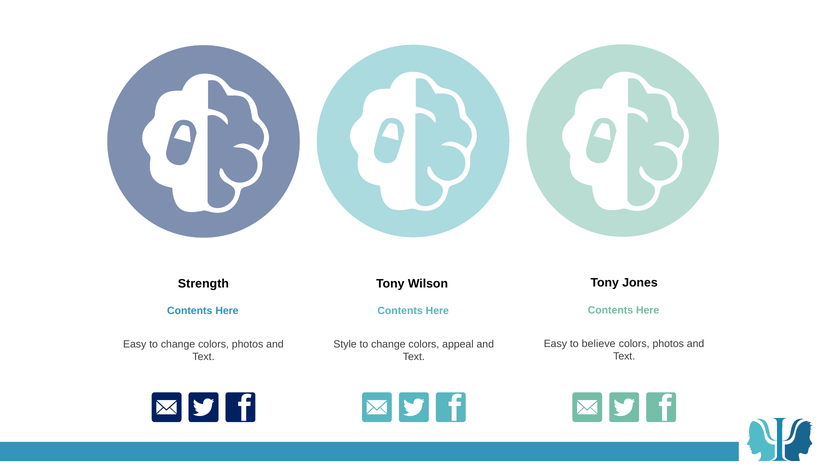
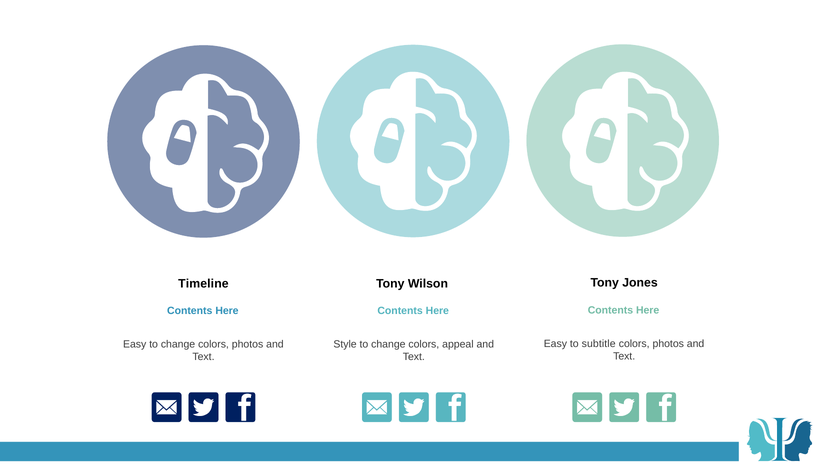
Strength: Strength -> Timeline
believe: believe -> subtitle
